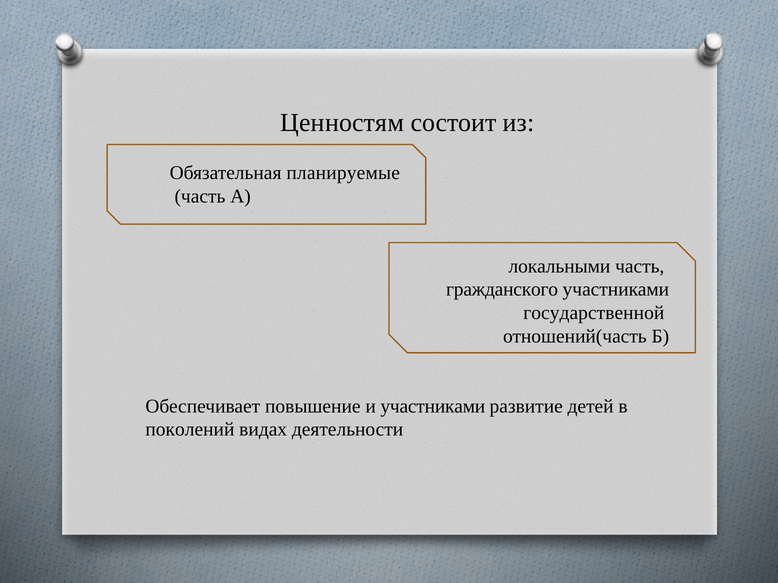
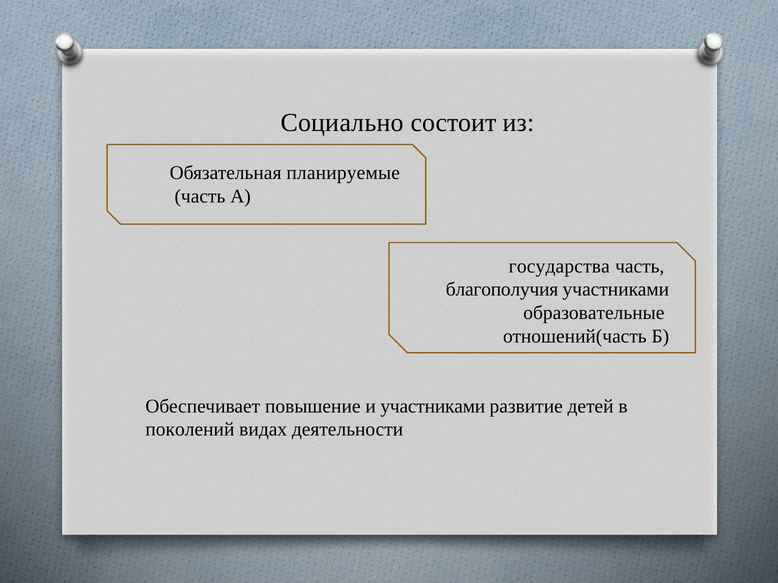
Ценностям: Ценностям -> Социально
локальными: локальными -> государства
гражданского: гражданского -> благополучия
государственной: государственной -> образовательные
